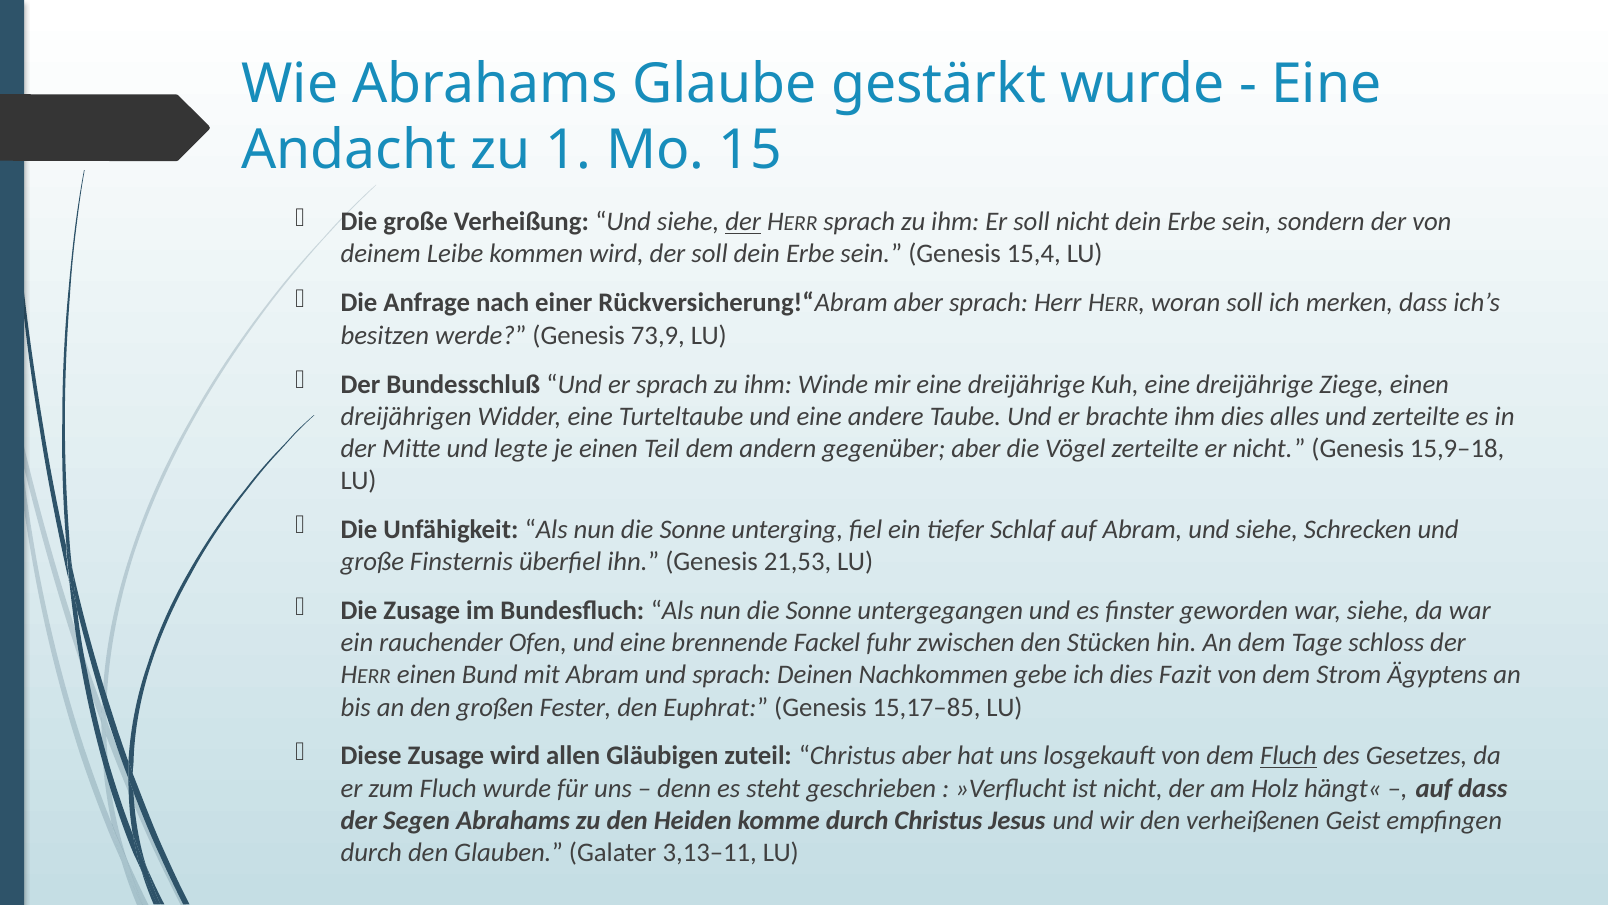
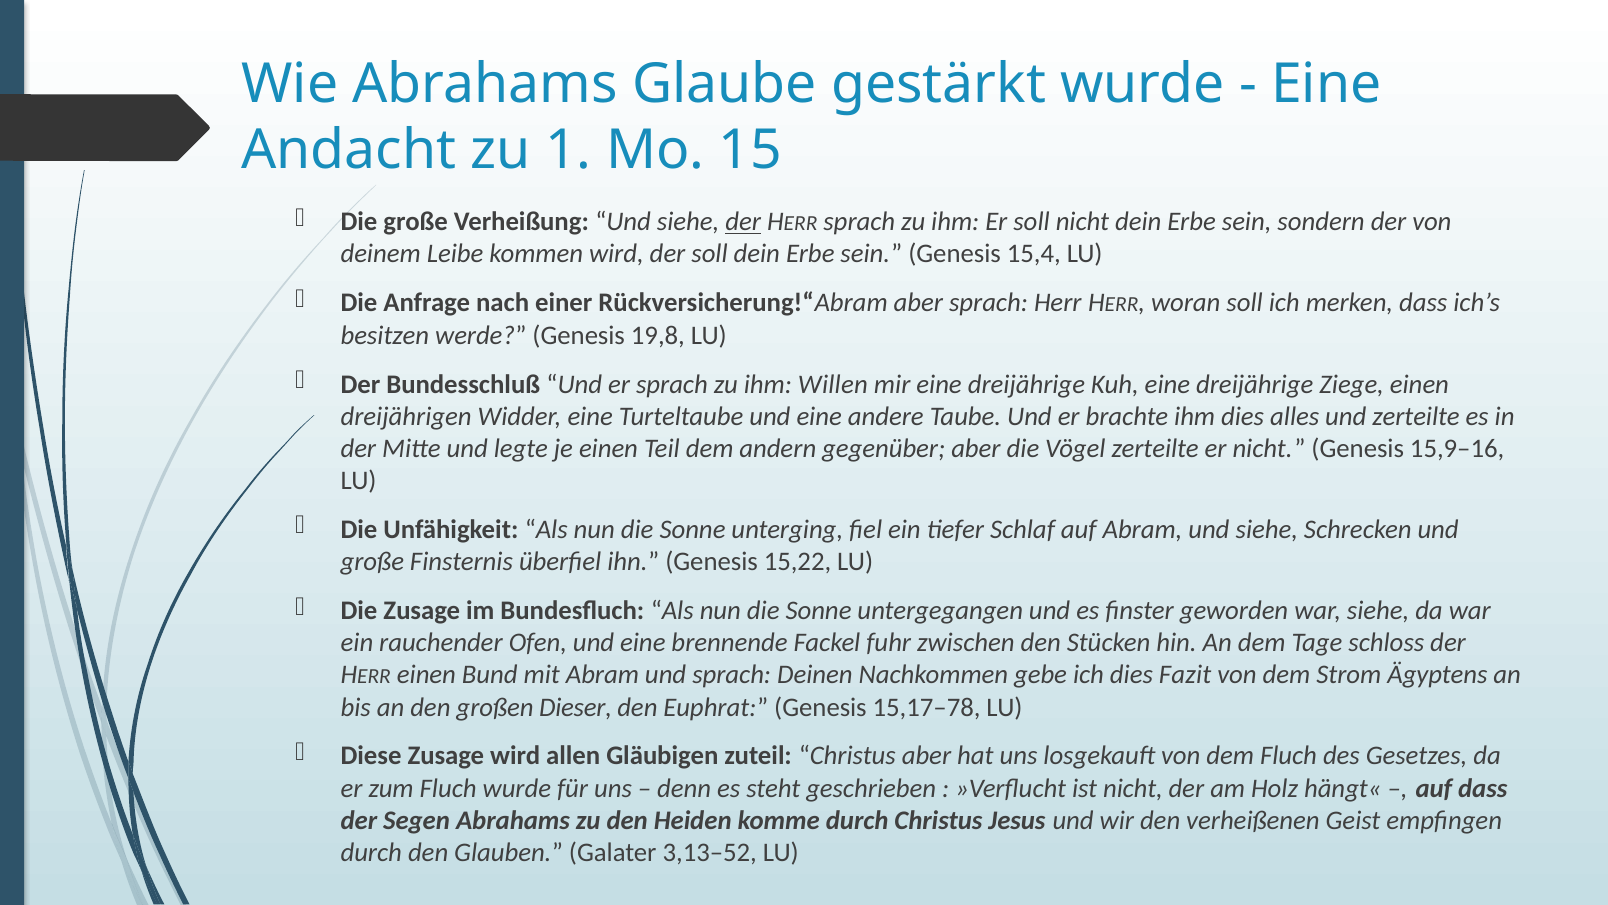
73,9: 73,9 -> 19,8
Winde: Winde -> Willen
15,9–18: 15,9–18 -> 15,9–16
21,53: 21,53 -> 15,22
Fester: Fester -> Dieser
15,17–85: 15,17–85 -> 15,17–78
Fluch at (1289, 756) underline: present -> none
3,13–11: 3,13–11 -> 3,13–52
